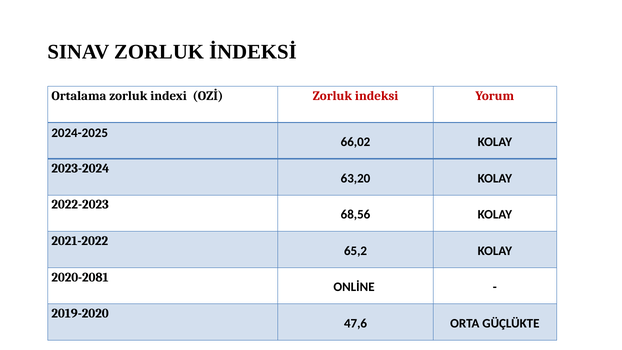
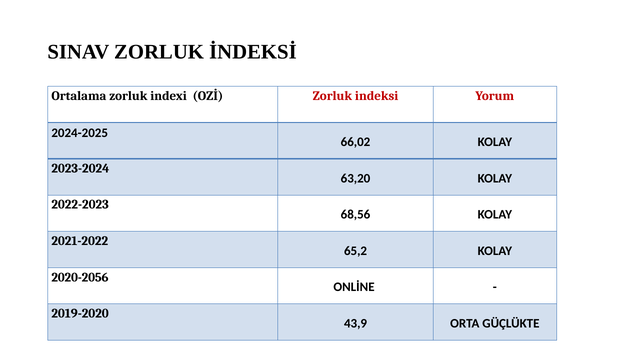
2020-2081: 2020-2081 -> 2020-2056
47,6: 47,6 -> 43,9
